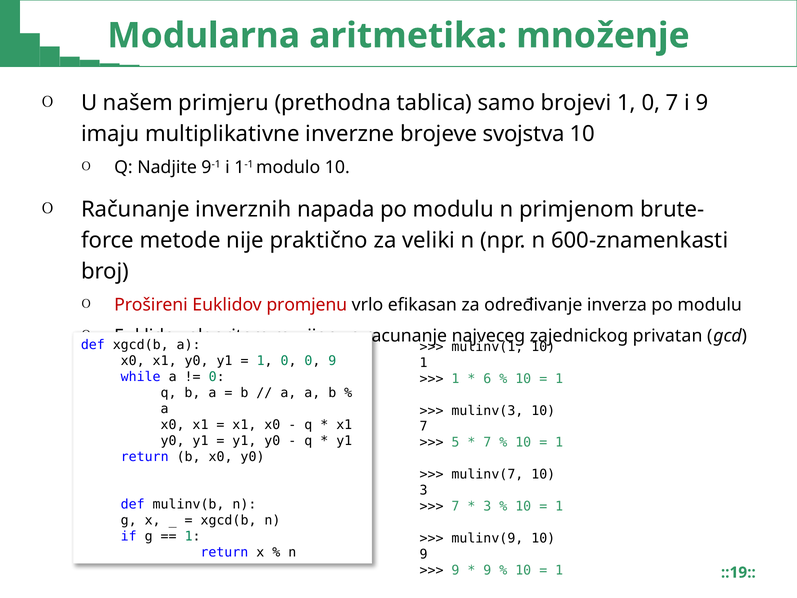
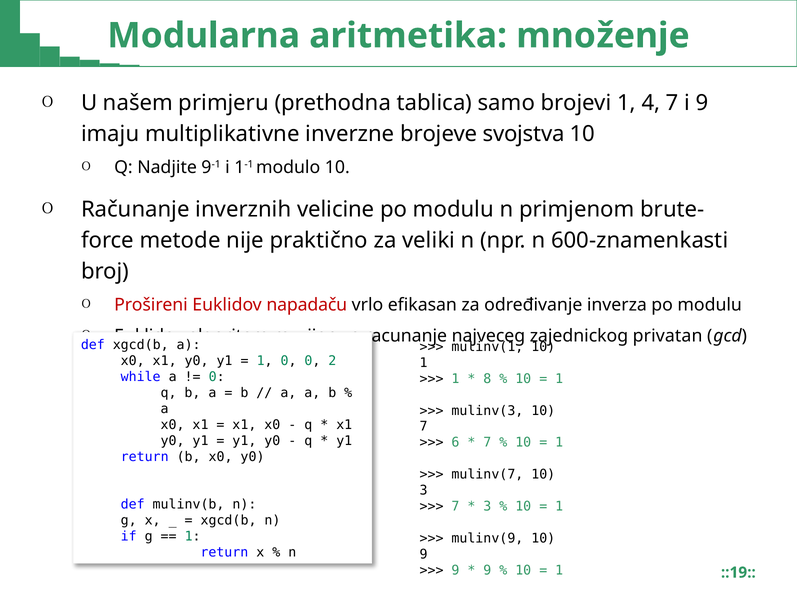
brojevi 1 0: 0 -> 4
napada: napada -> velicine
promjenu: promjenu -> napadaču
0 9: 9 -> 2
6: 6 -> 8
5: 5 -> 6
